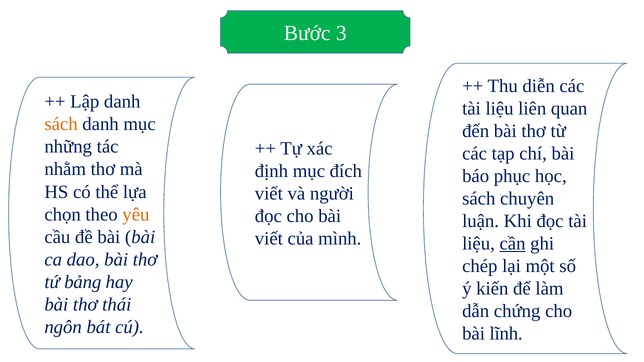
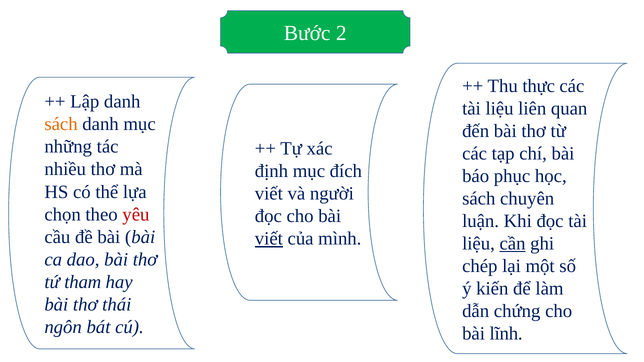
3: 3 -> 2
diễn: diễn -> thực
nhằm: nhằm -> nhiều
yêu colour: orange -> red
viết at (269, 239) underline: none -> present
bảng: bảng -> tham
